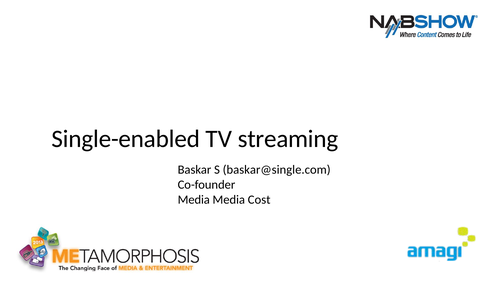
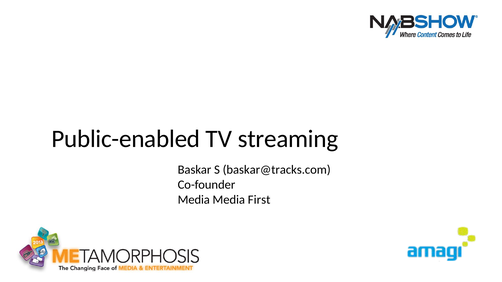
Single-enabled: Single-enabled -> Public-enabled
baskar@single.com: baskar@single.com -> baskar@tracks.com
Cost: Cost -> First
